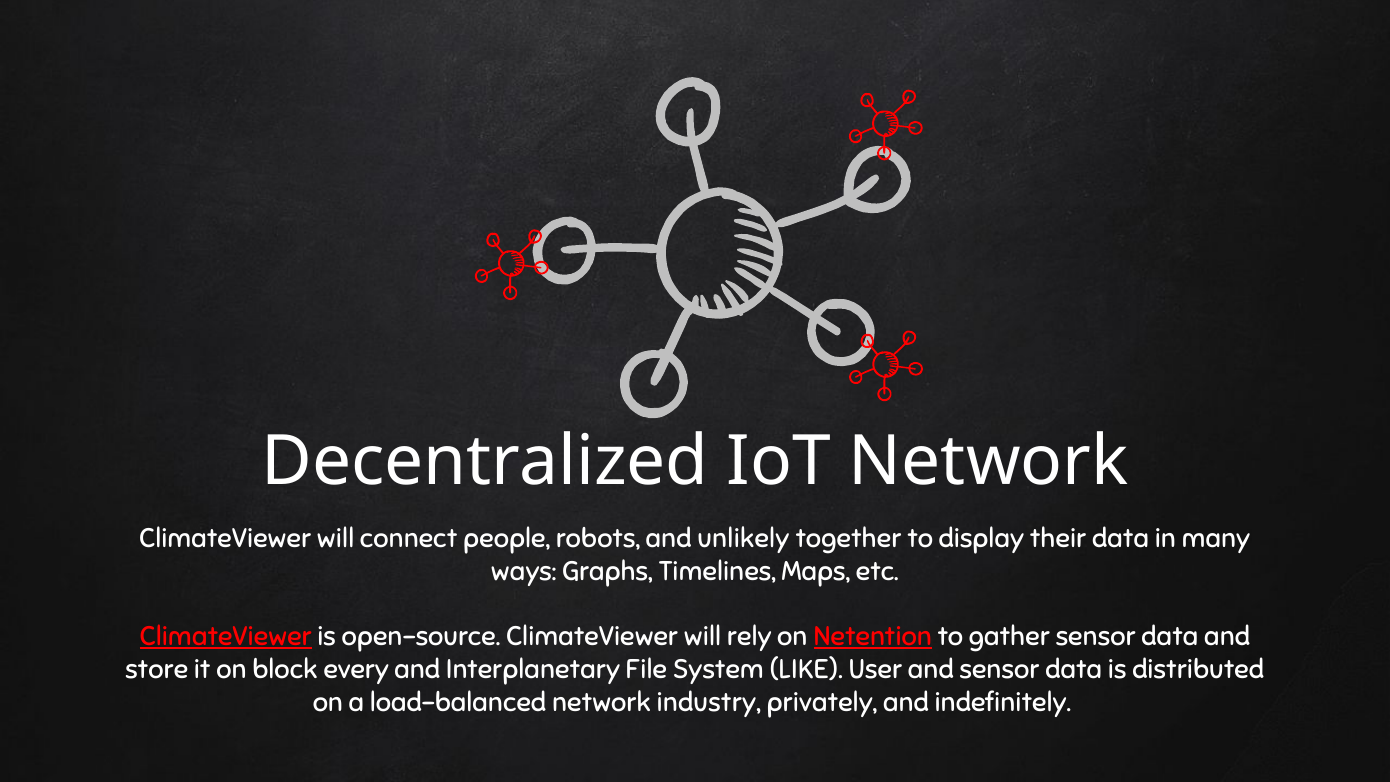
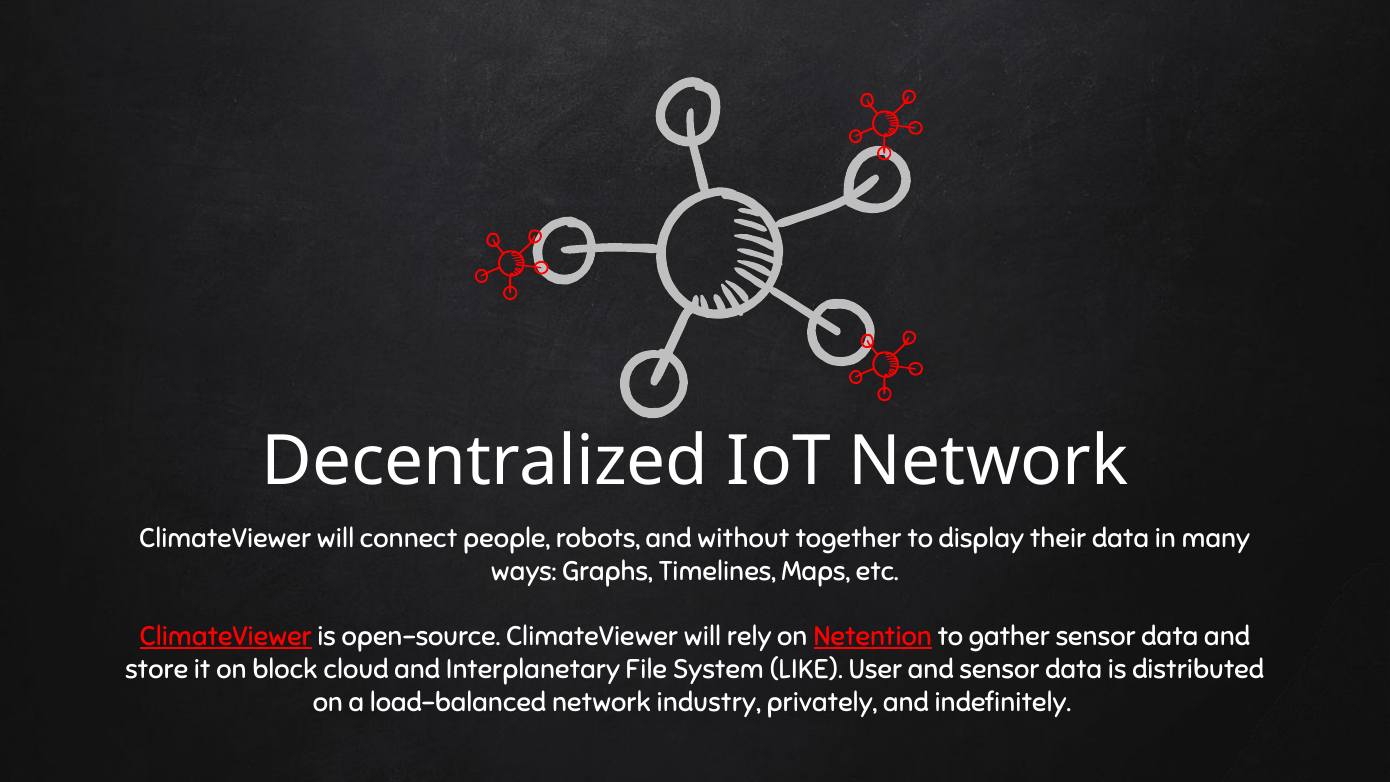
unlikely: unlikely -> without
every: every -> cloud
